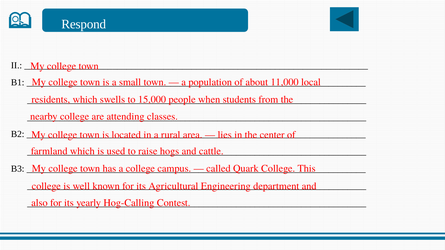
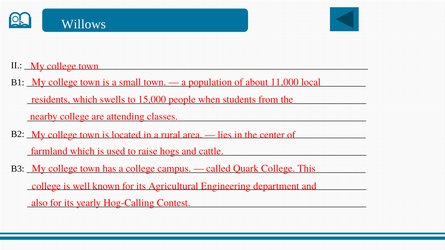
Respond: Respond -> Willows
